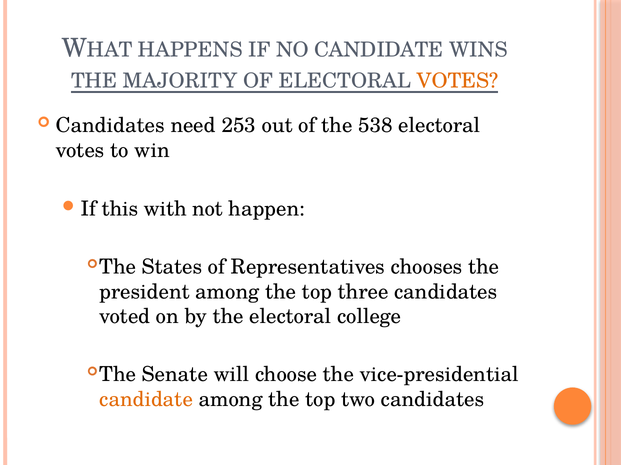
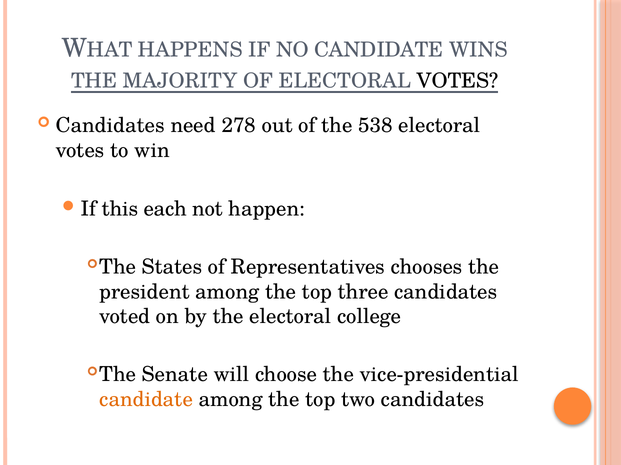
VOTES at (457, 81) colour: orange -> black
253: 253 -> 278
with: with -> each
